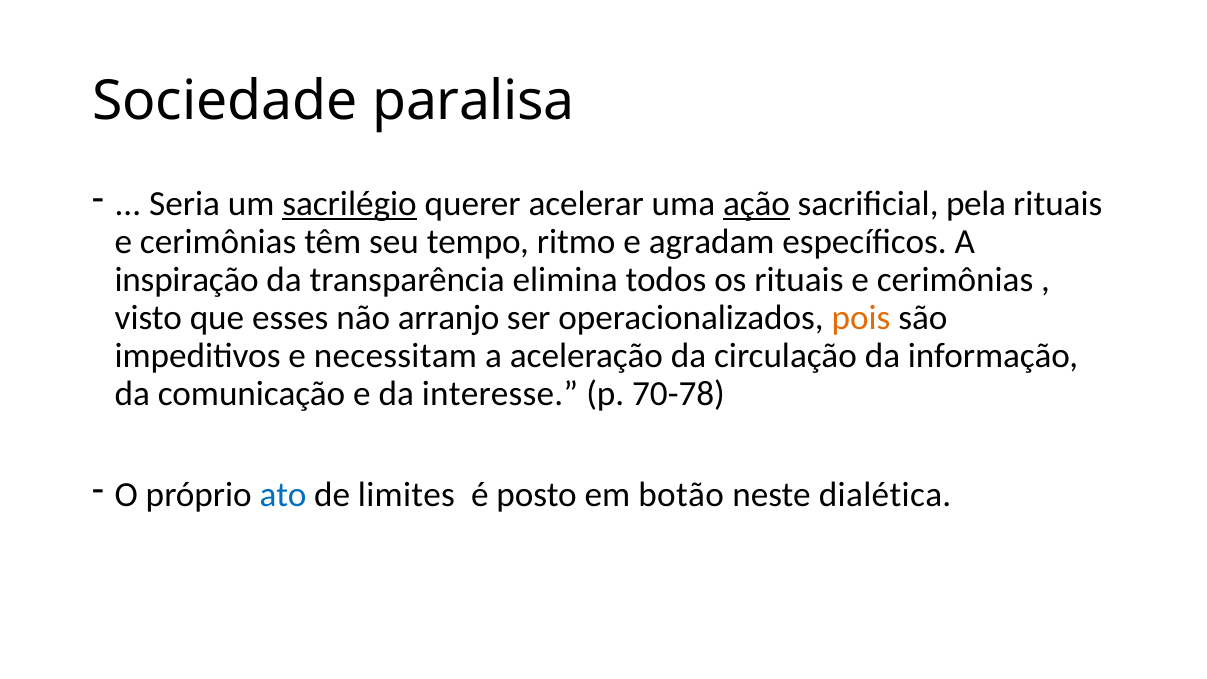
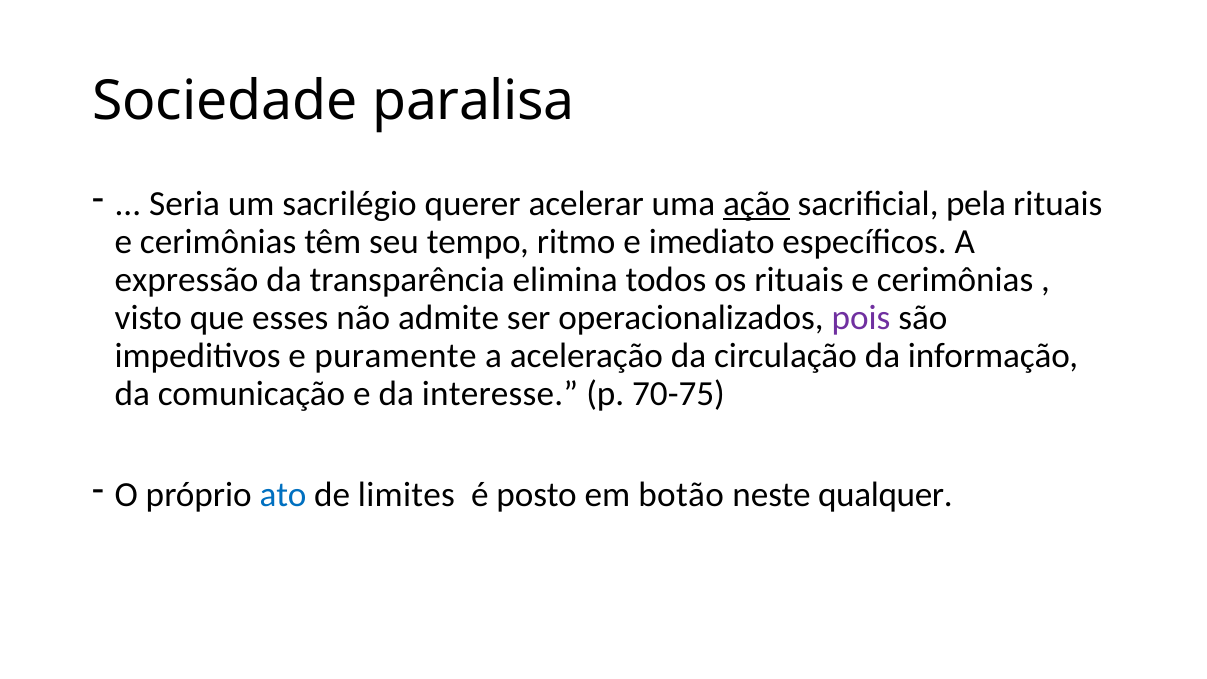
sacrilégio underline: present -> none
agradam: agradam -> imediato
inspiração: inspiração -> expressão
arranjo: arranjo -> admite
pois colour: orange -> purple
necessitam: necessitam -> puramente
70-78: 70-78 -> 70-75
dialética: dialética -> qualquer
